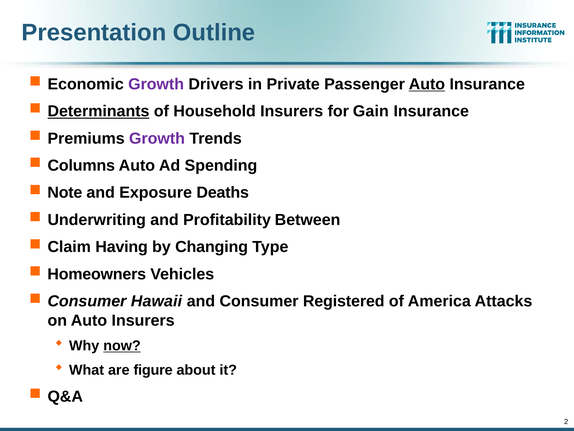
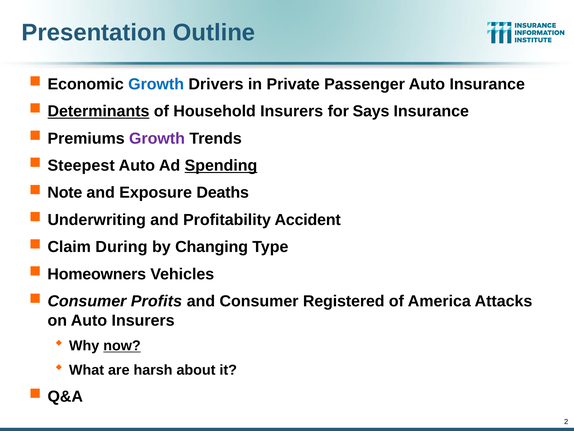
Growth at (156, 84) colour: purple -> blue
Auto at (427, 84) underline: present -> none
Gain: Gain -> Says
Columns: Columns -> Steepest
Spending underline: none -> present
Between: Between -> Accident
Having: Having -> During
Hawaii: Hawaii -> Profits
figure: figure -> harsh
